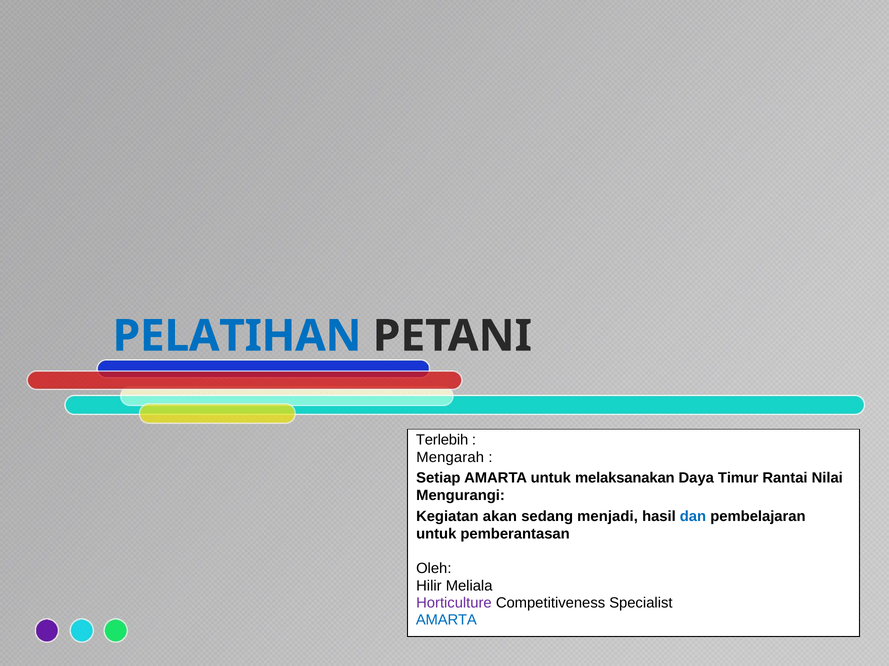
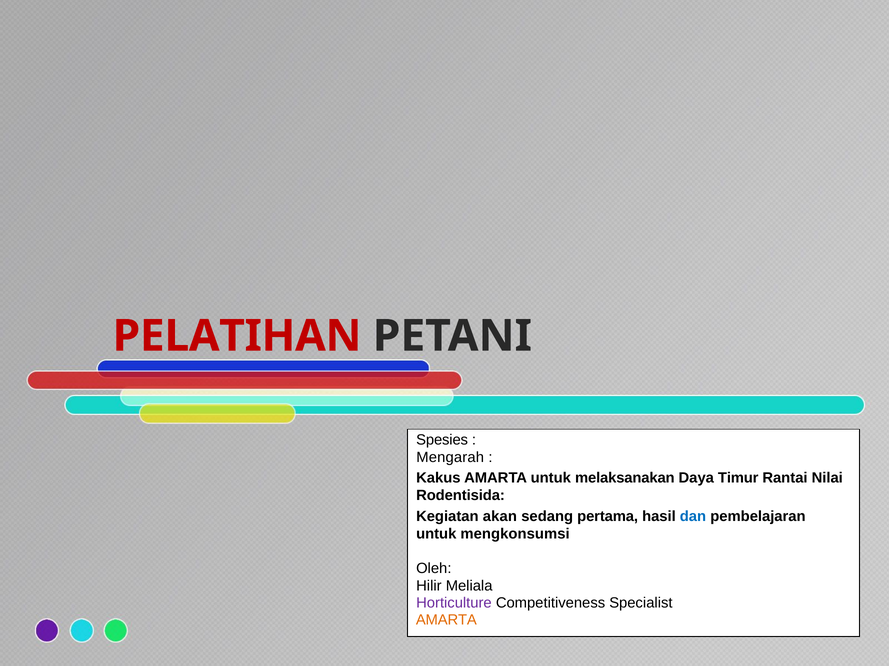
PELATIHAN colour: blue -> red
Terlebih: Terlebih -> Spesies
Setiap: Setiap -> Kakus
Mengurangi: Mengurangi -> Rodentisida
menjadi: menjadi -> pertama
pemberantasan: pemberantasan -> mengkonsumsi
AMARTA at (446, 621) colour: blue -> orange
